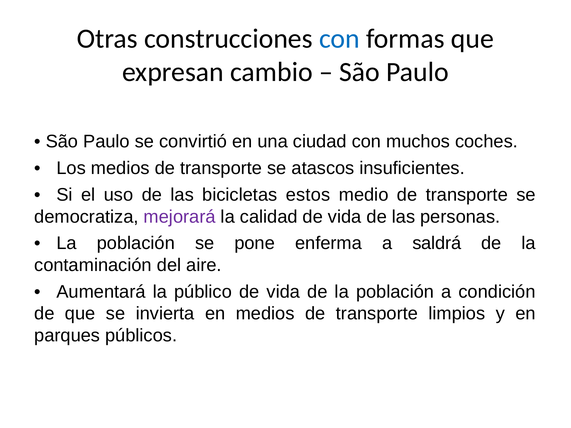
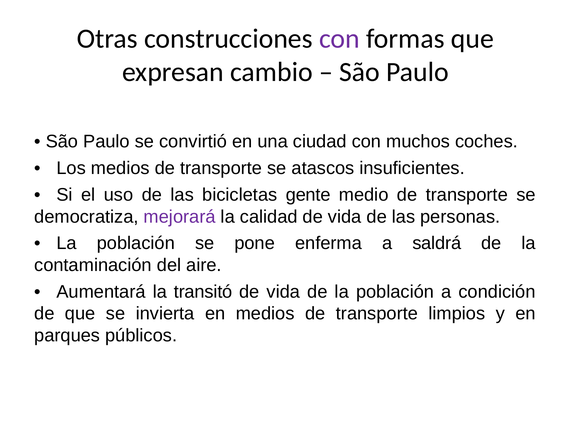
con at (339, 39) colour: blue -> purple
estos: estos -> gente
público: público -> transitó
